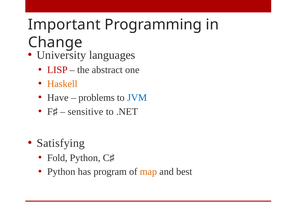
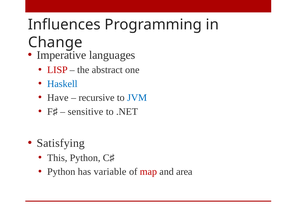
Important: Important -> Influences
University: University -> Imperative
Haskell colour: orange -> blue
problems: problems -> recursive
Fold: Fold -> This
program: program -> variable
map colour: orange -> red
best: best -> area
